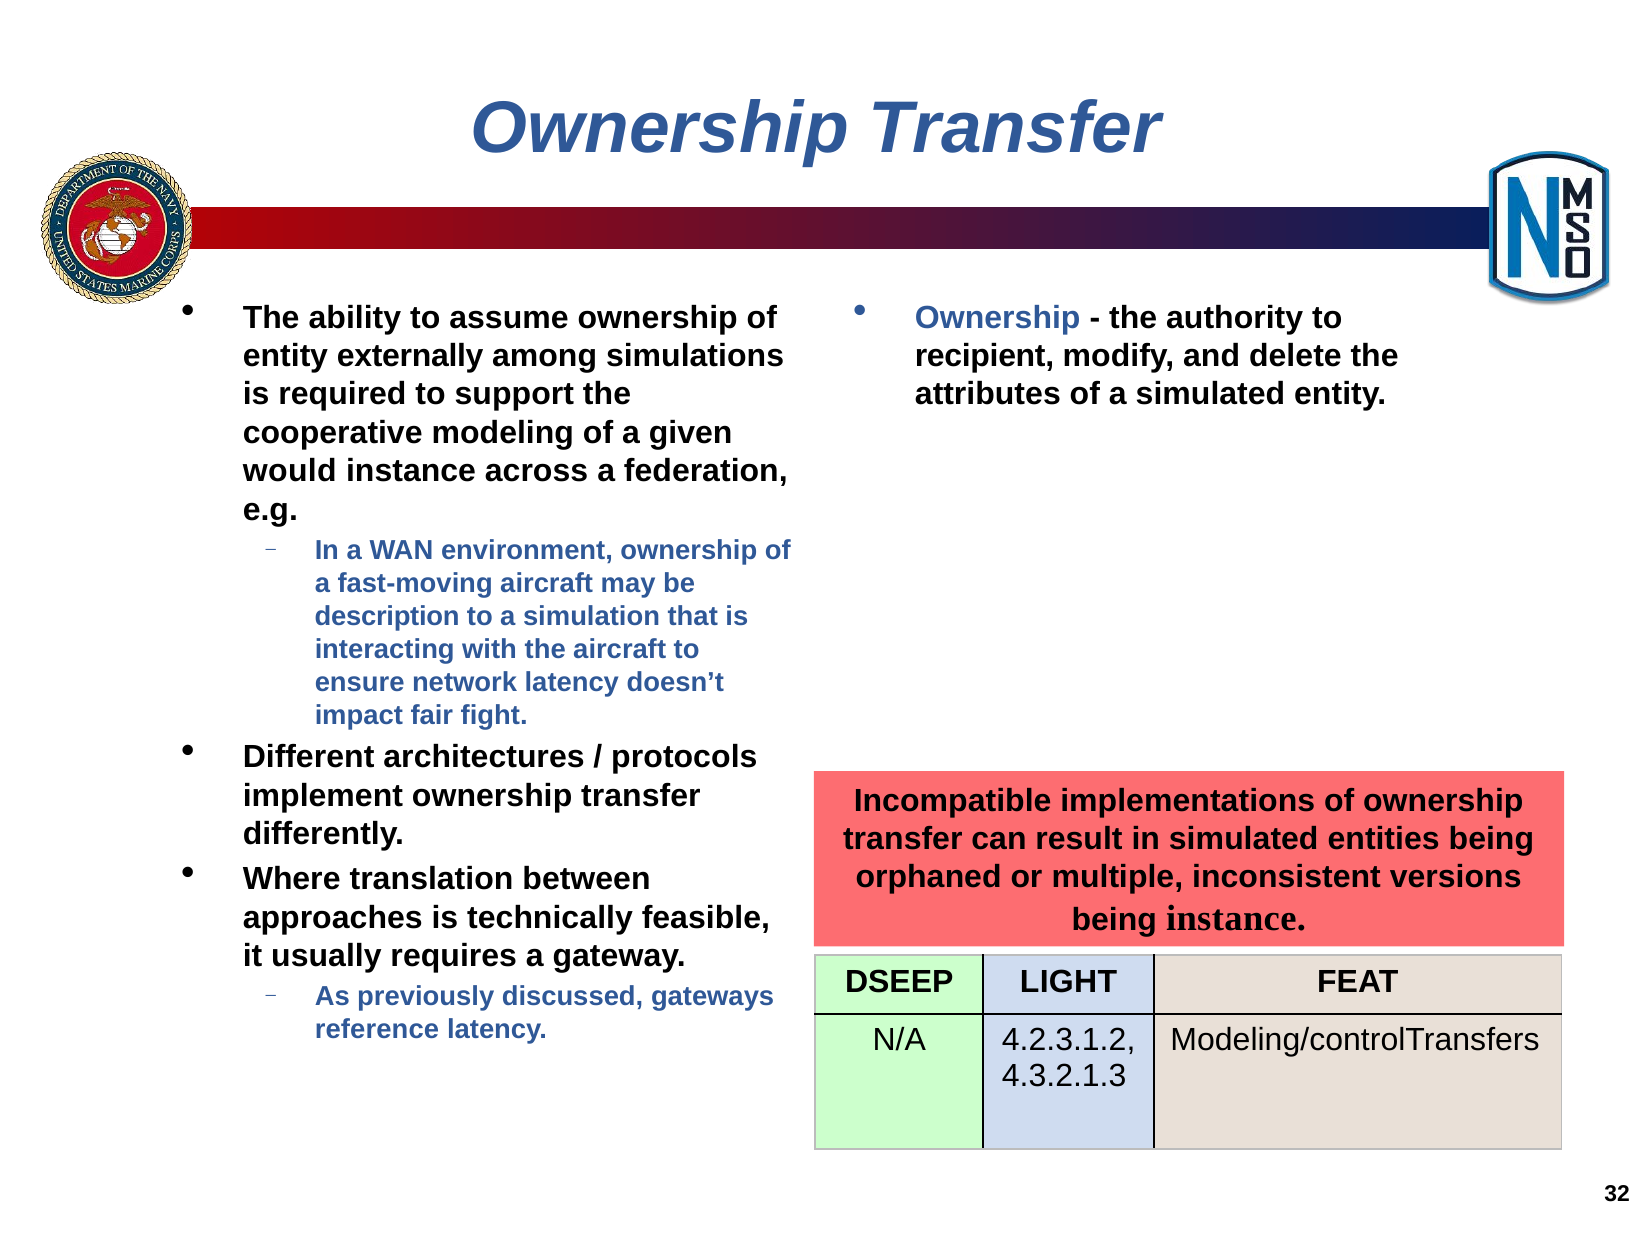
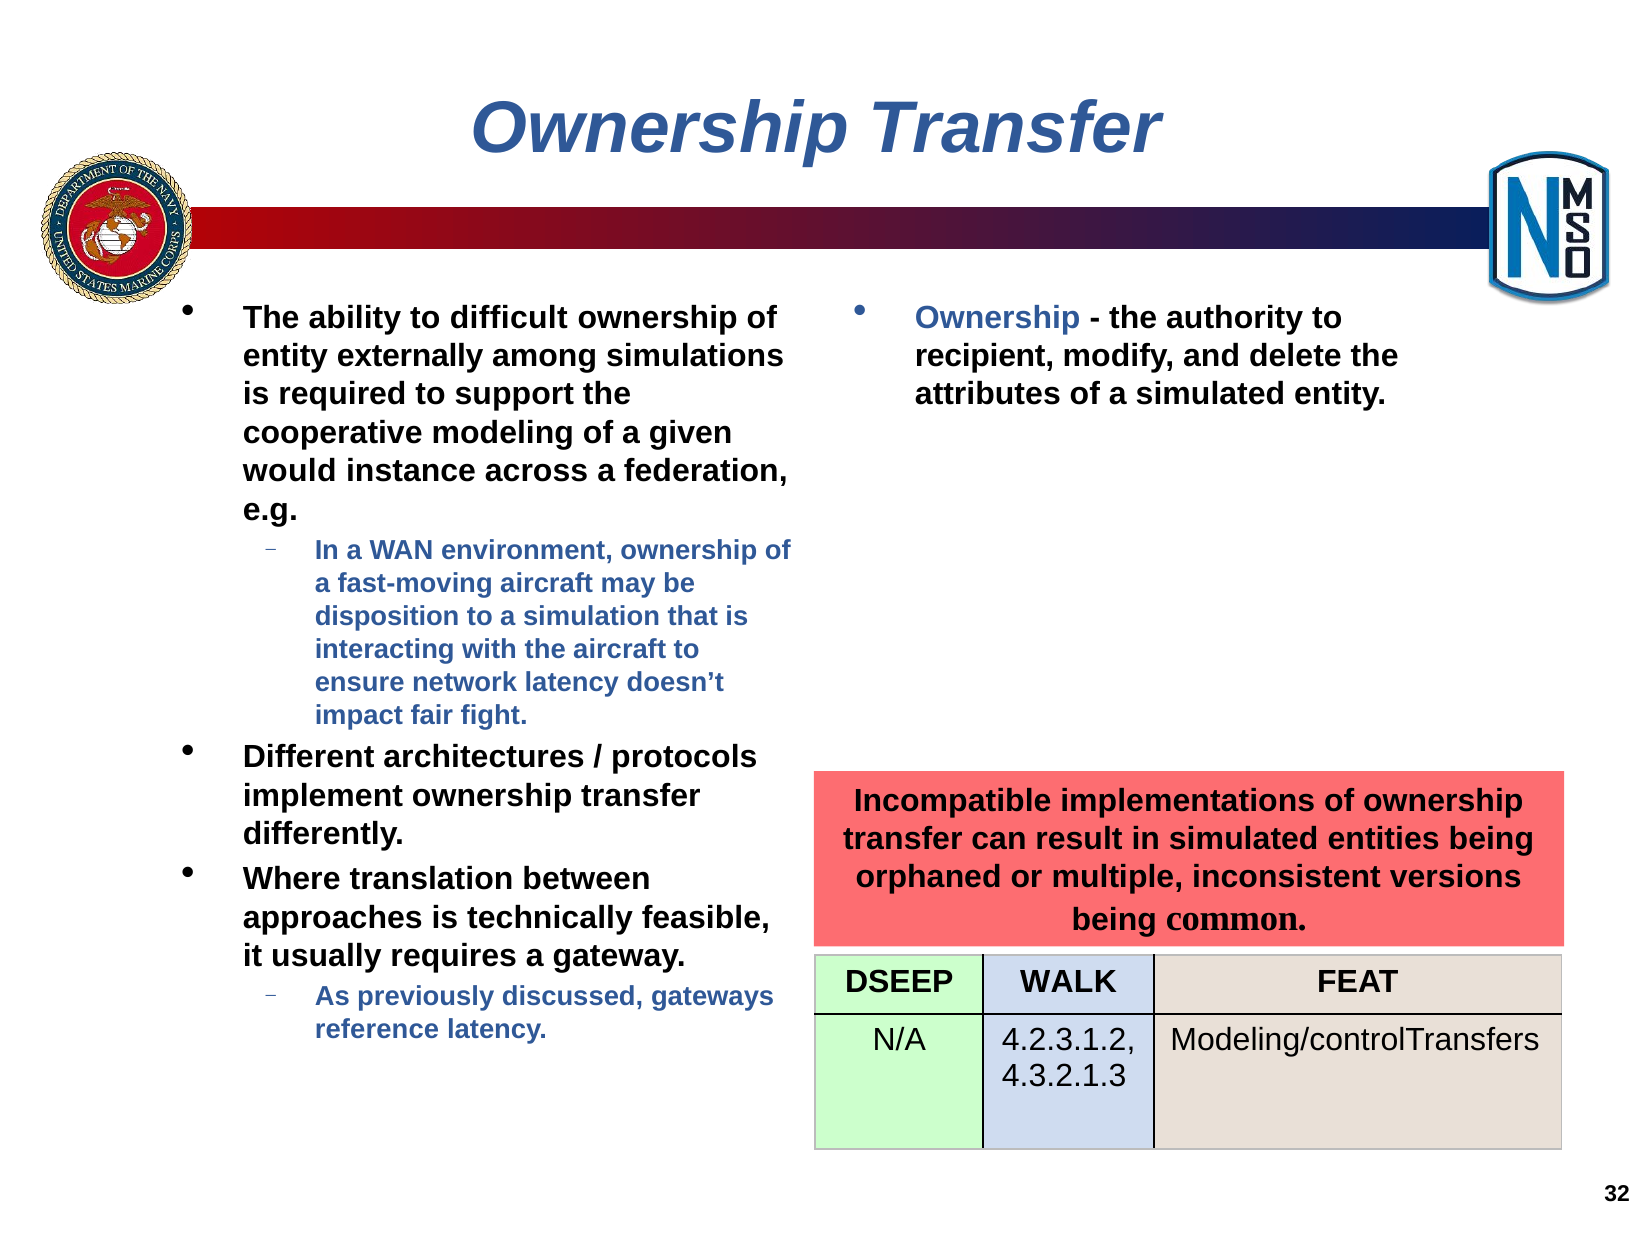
assume: assume -> difficult
description: description -> disposition
being instance: instance -> common
LIGHT: LIGHT -> WALK
